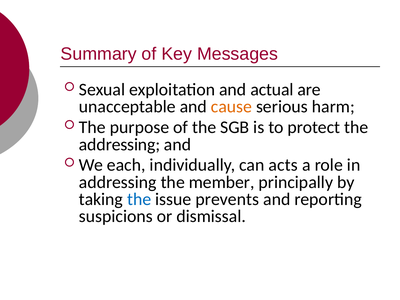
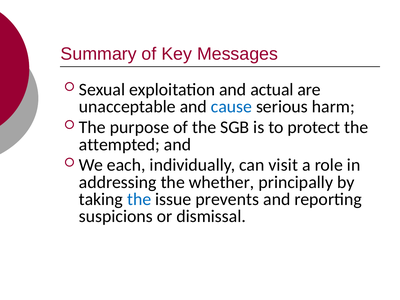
cause colour: orange -> blue
addressing at (120, 144): addressing -> attempted
acts: acts -> visit
member: member -> whether
